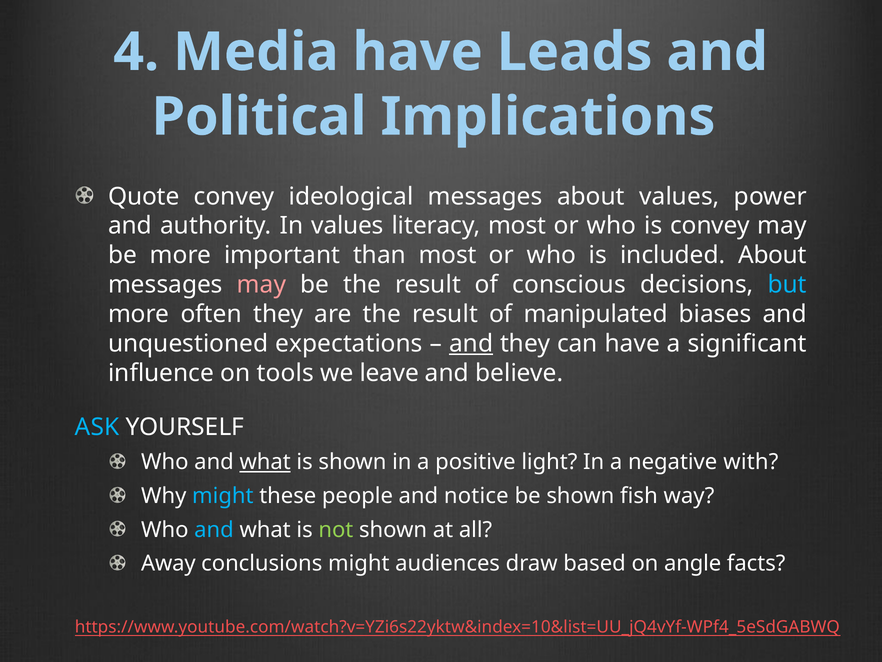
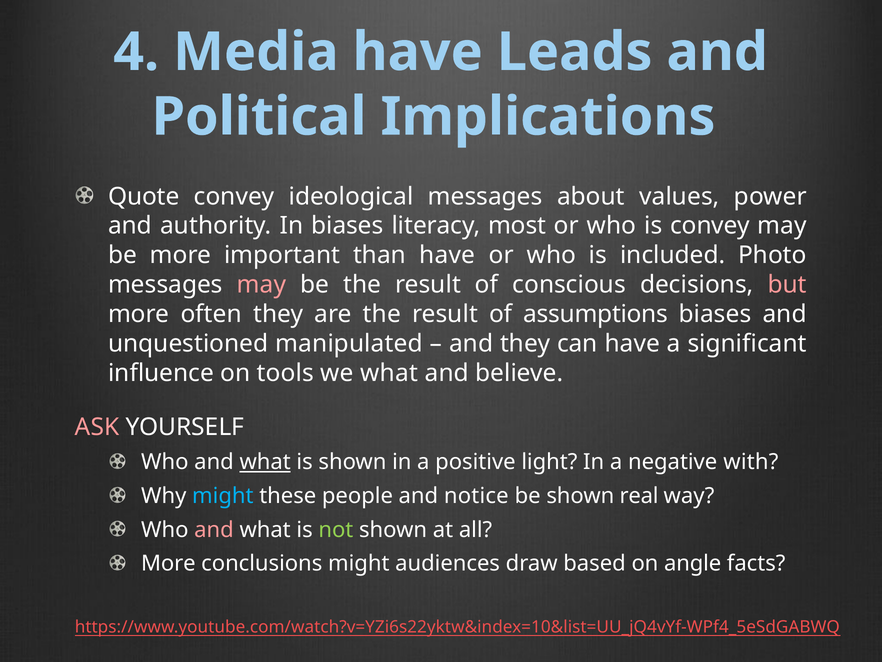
In values: values -> biases
than most: most -> have
included About: About -> Photo
but colour: light blue -> pink
manipulated: manipulated -> assumptions
expectations: expectations -> manipulated
and at (471, 343) underline: present -> none
we leave: leave -> what
ASK colour: light blue -> pink
fish: fish -> real
and at (214, 529) colour: light blue -> pink
Away at (168, 563): Away -> More
